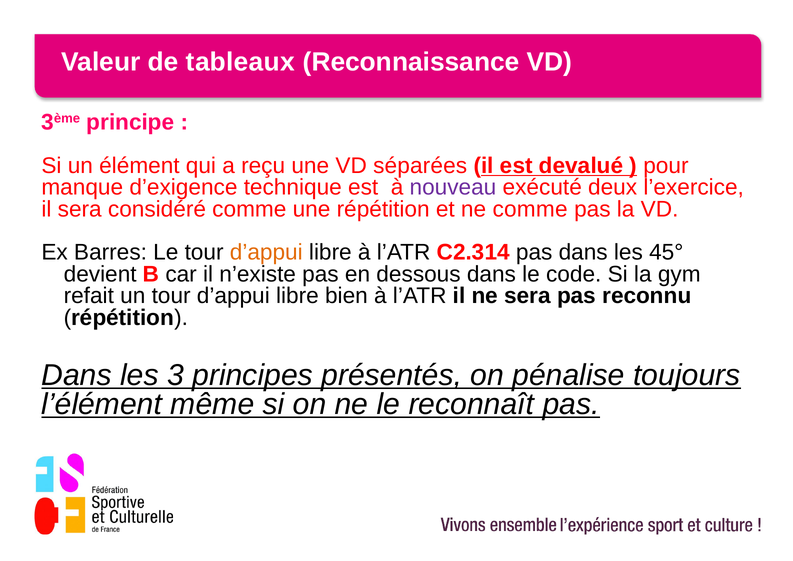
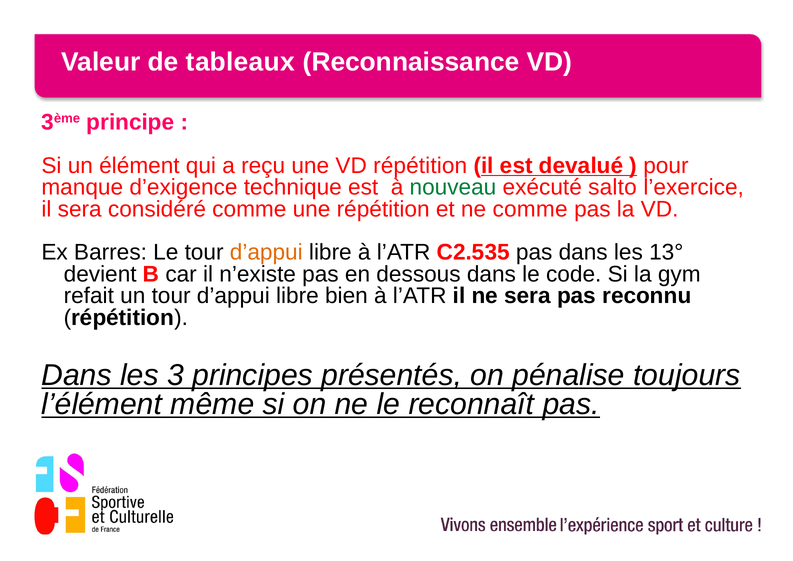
VD séparées: séparées -> répétition
nouveau colour: purple -> green
deux: deux -> salto
C2.314: C2.314 -> C2.535
45°: 45° -> 13°
